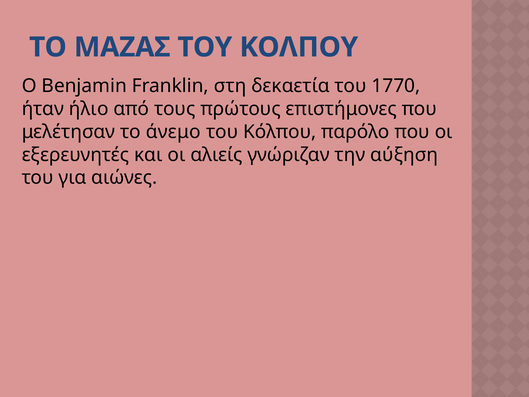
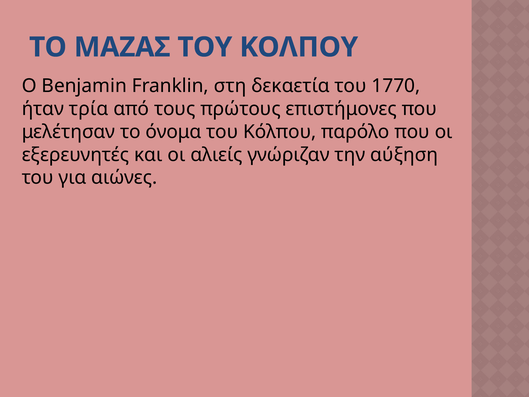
ήλιο: ήλιο -> τρία
άνεμο: άνεμο -> όνομα
